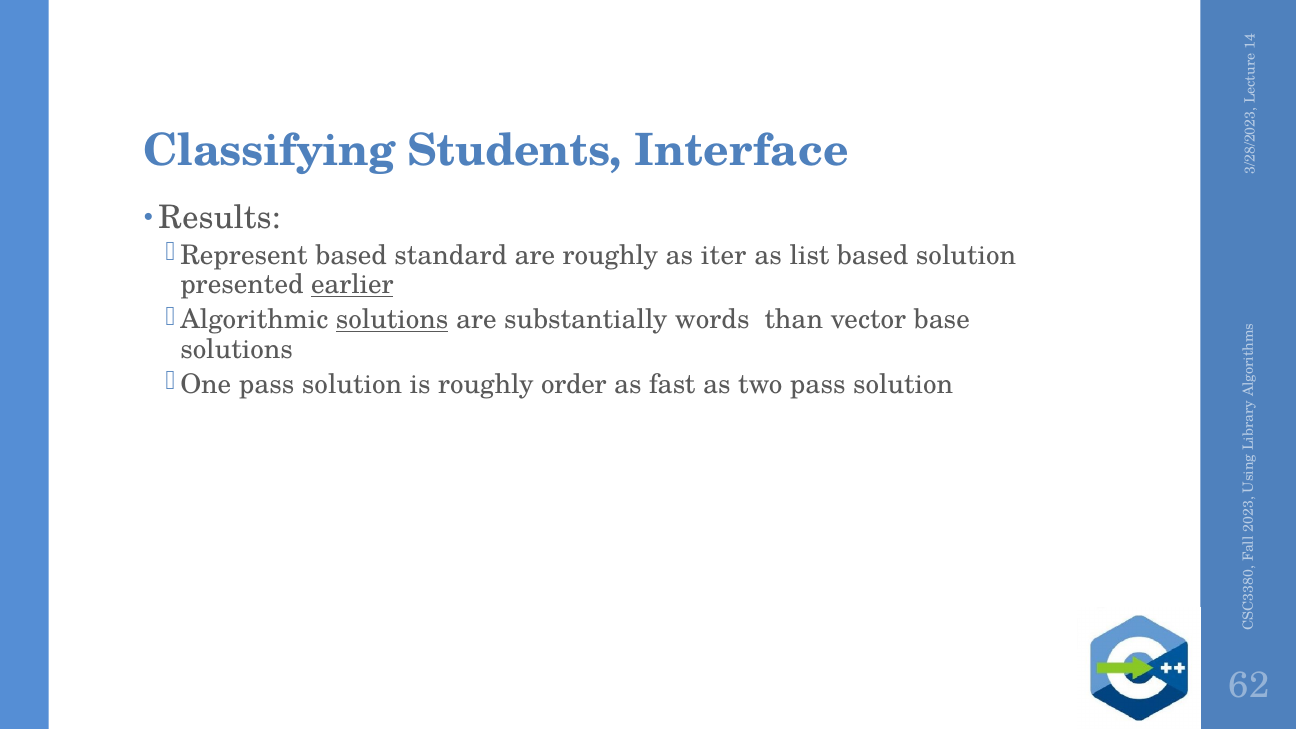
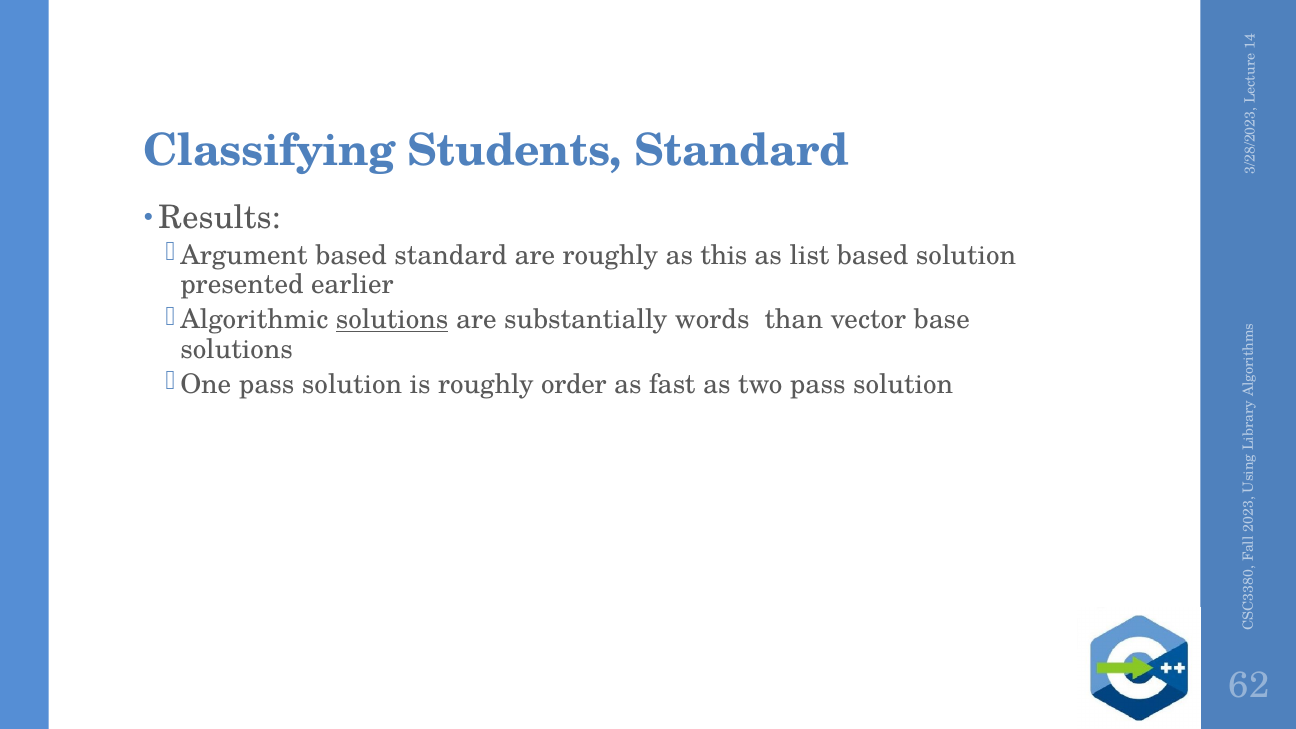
Students Interface: Interface -> Standard
Represent: Represent -> Argument
iter: iter -> this
earlier underline: present -> none
